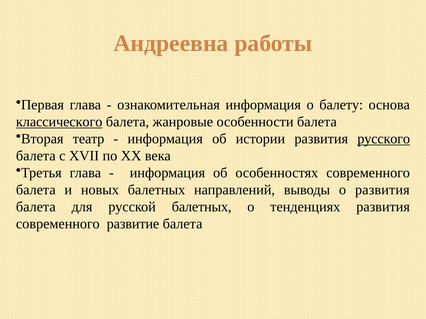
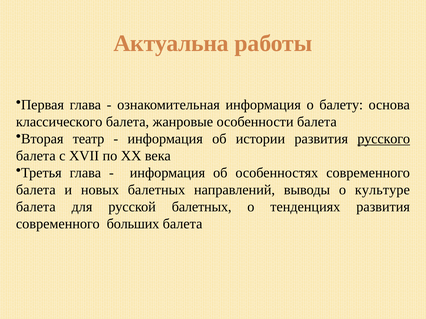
Андреевна: Андреевна -> Актуальна
классического underline: present -> none
о развития: развития -> культуре
развитие: развитие -> больших
